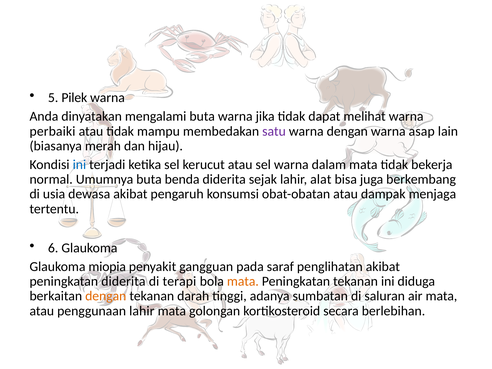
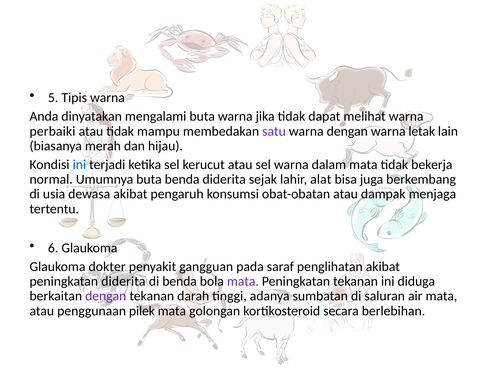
Pilek: Pilek -> Tipis
asap: asap -> letak
miopia: miopia -> dokter
di terapi: terapi -> benda
mata at (243, 281) colour: orange -> purple
dengan at (106, 296) colour: orange -> purple
penggunaan lahir: lahir -> pilek
